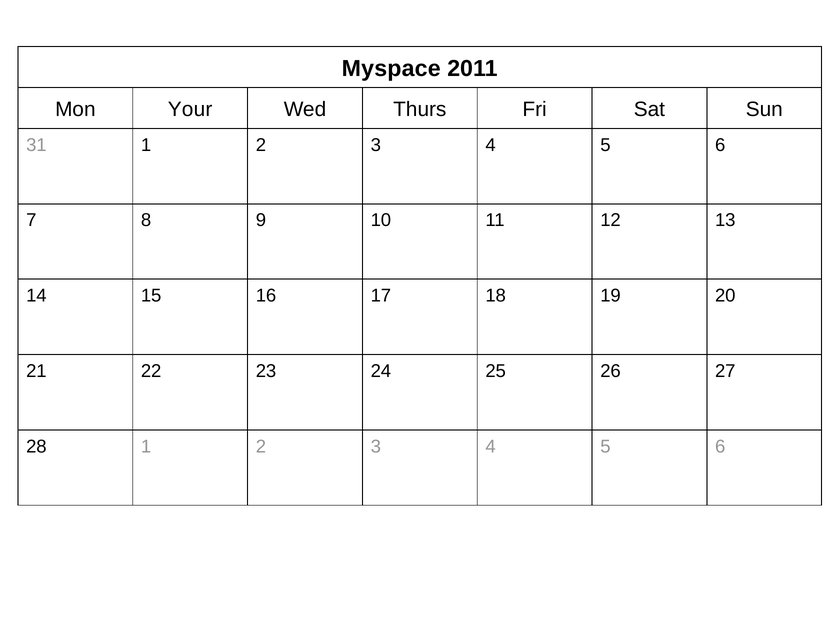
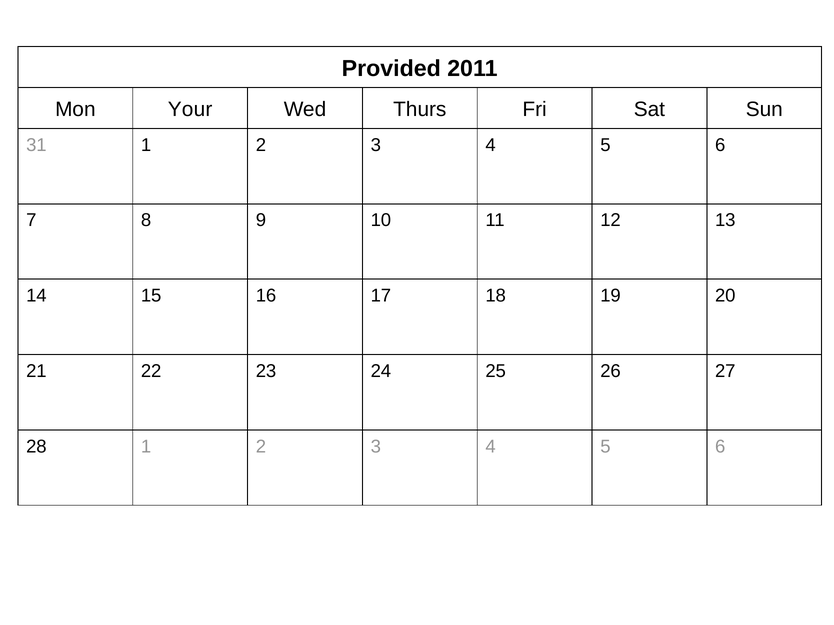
Myspace: Myspace -> Provided
